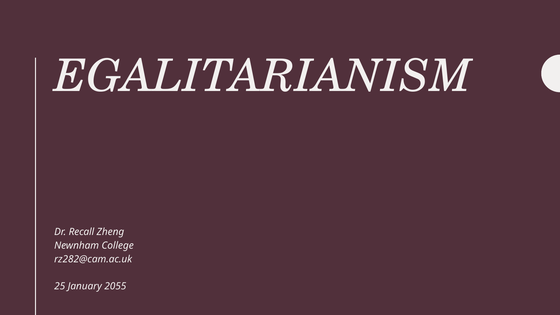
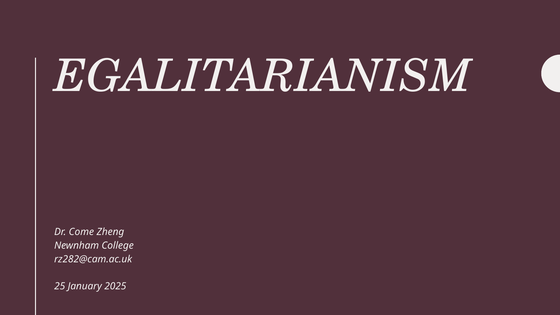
Recall: Recall -> Come
2055: 2055 -> 2025
